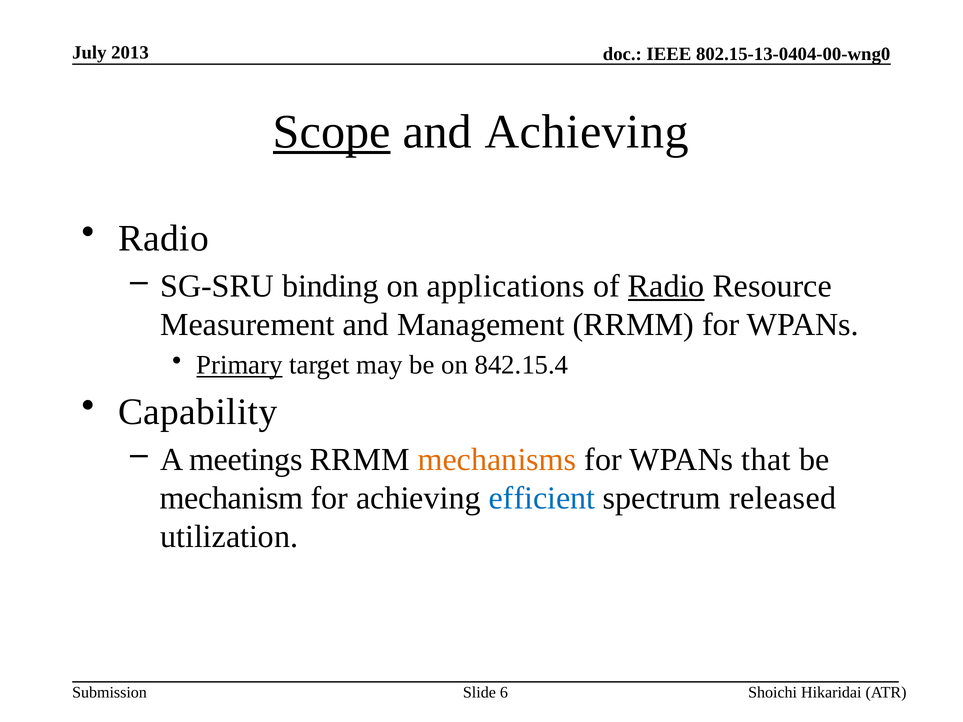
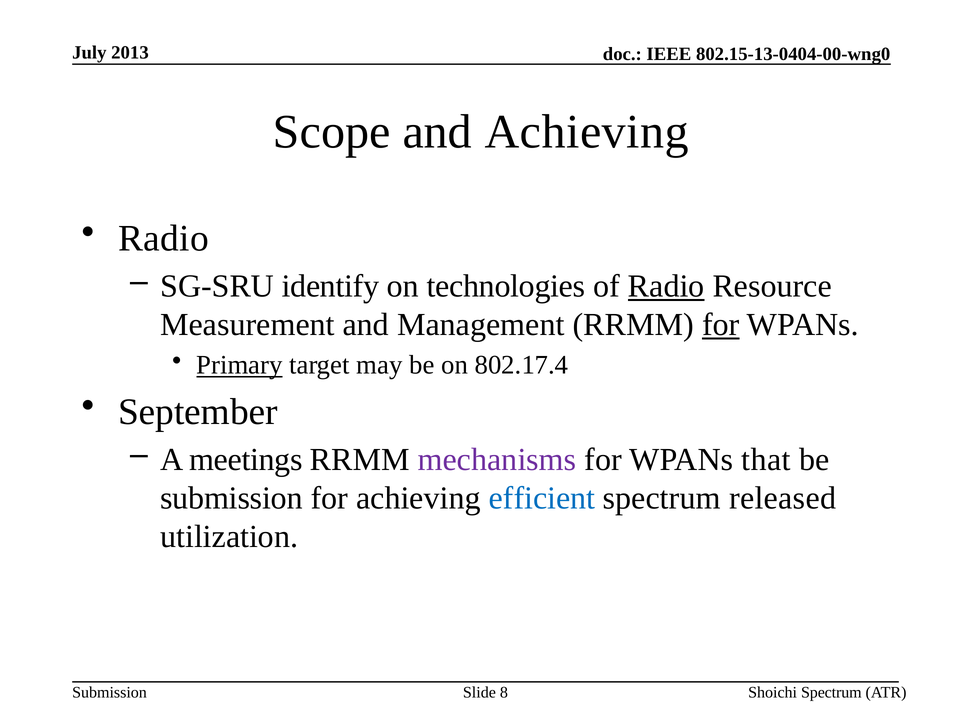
Scope underline: present -> none
binding: binding -> identify
applications: applications -> technologies
for at (721, 325) underline: none -> present
842.15.4: 842.15.4 -> 802.17.4
Capability: Capability -> September
mechanisms colour: orange -> purple
mechanism at (232, 498): mechanism -> submission
Shoichi Hikaridai: Hikaridai -> Spectrum
6: 6 -> 8
